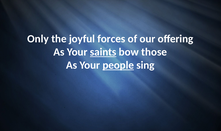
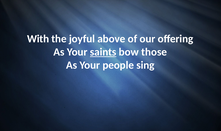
Only: Only -> With
forces: forces -> above
people underline: present -> none
